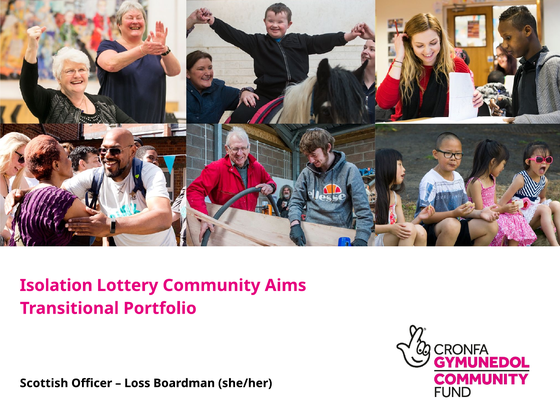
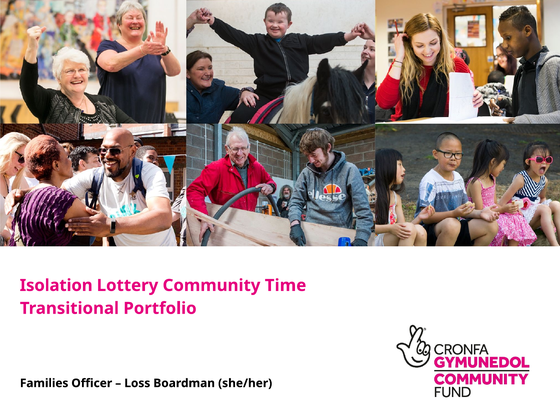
Aims: Aims -> Time
Scottish: Scottish -> Families
